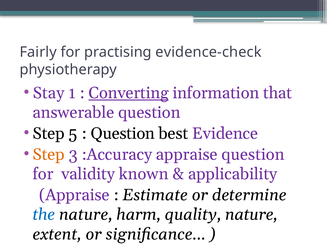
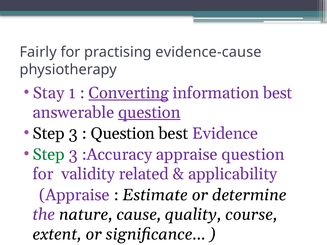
evidence-check: evidence-check -> evidence-cause
information that: that -> best
question at (149, 113) underline: none -> present
5 at (73, 134): 5 -> 3
Step at (49, 155) colour: orange -> green
known: known -> related
the colour: blue -> purple
harm: harm -> cause
quality nature: nature -> course
